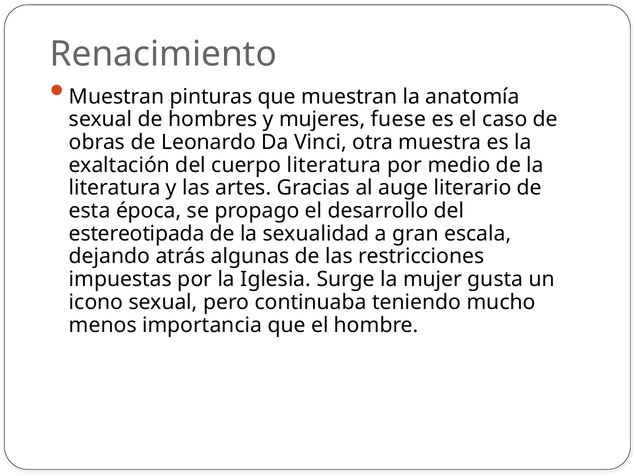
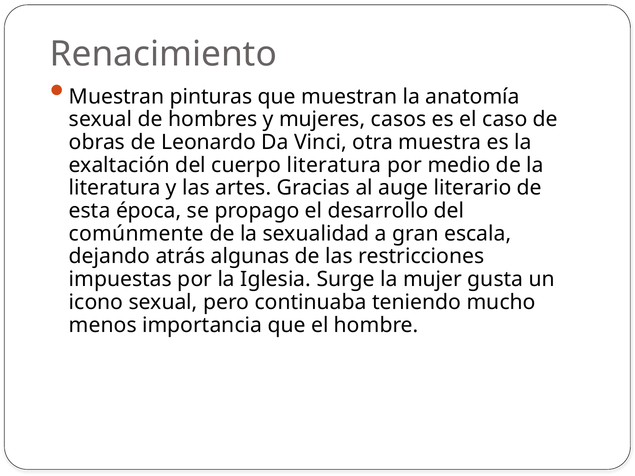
fuese: fuese -> casos
estereotipada: estereotipada -> comúnmente
